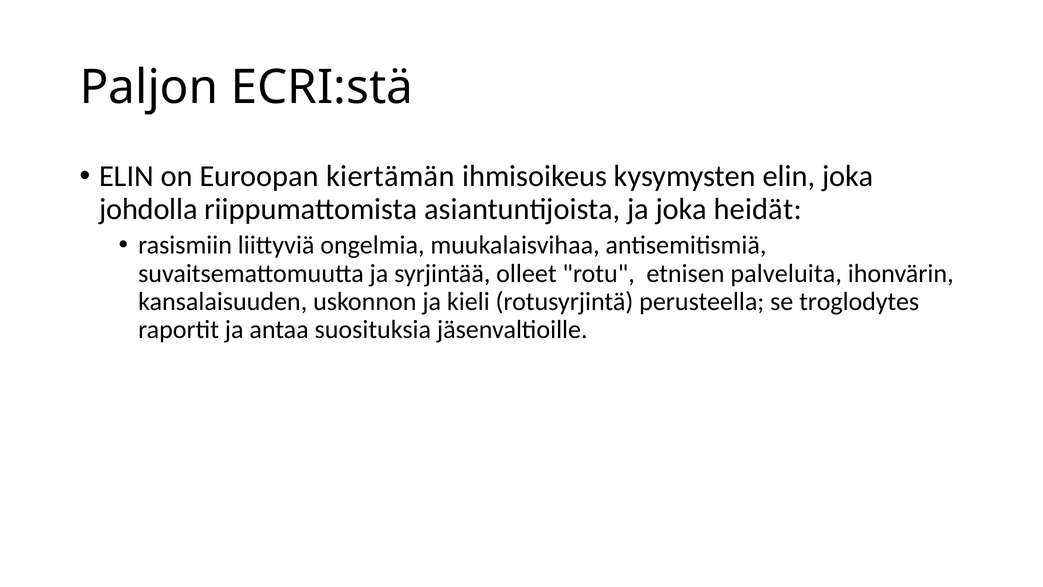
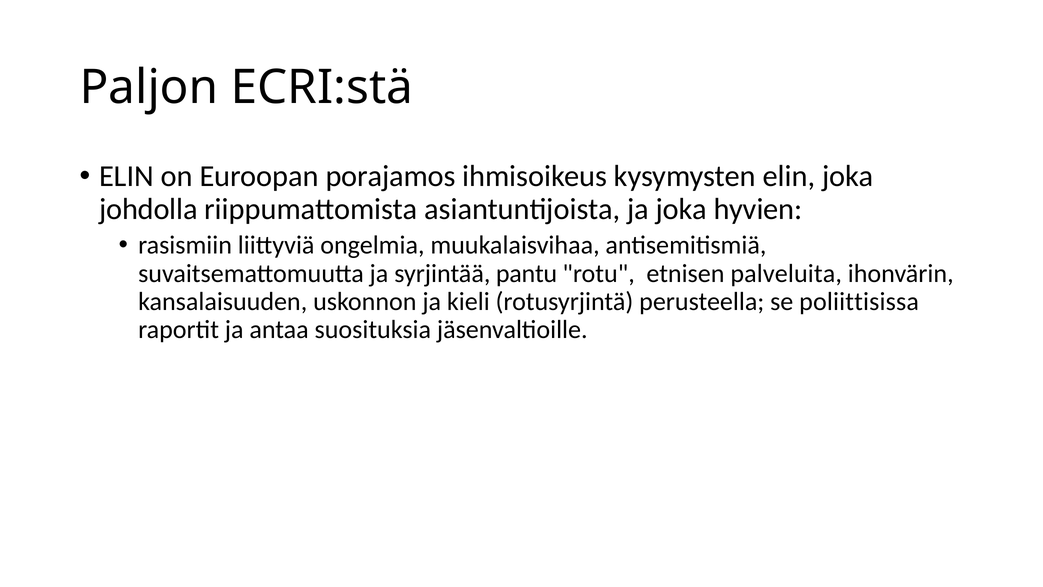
kiertämän: kiertämän -> porajamos
heidät: heidät -> hyvien
olleet: olleet -> pantu
troglodytes: troglodytes -> poliittisissa
